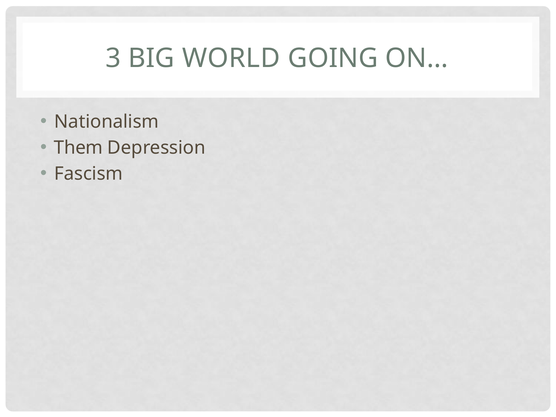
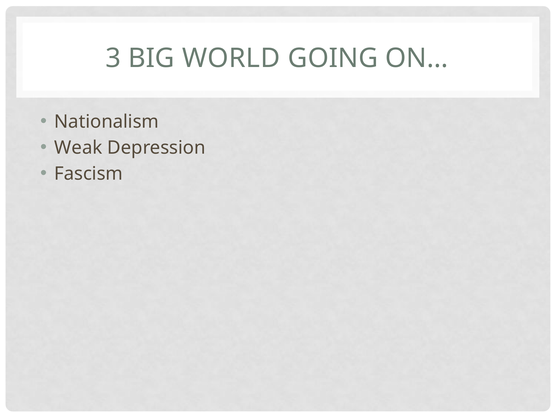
Them: Them -> Weak
